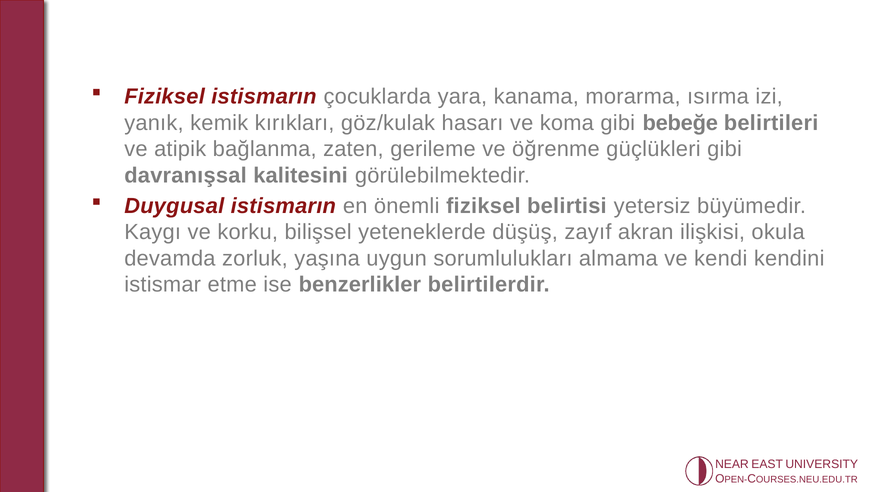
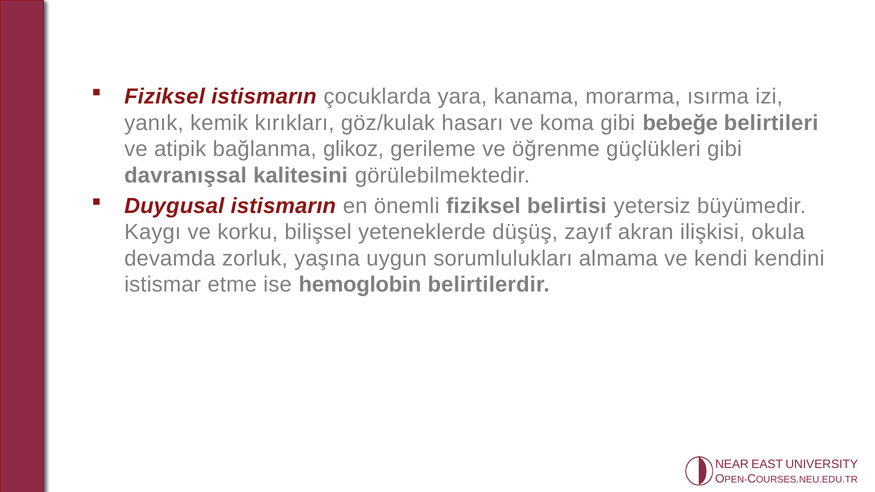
zaten: zaten -> glikoz
benzerlikler: benzerlikler -> hemoglobin
